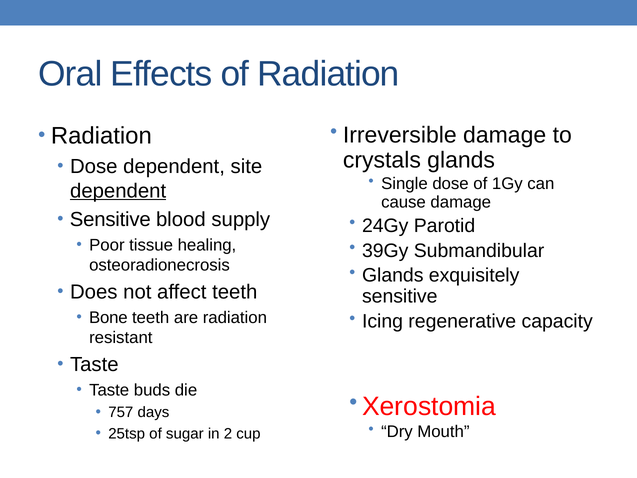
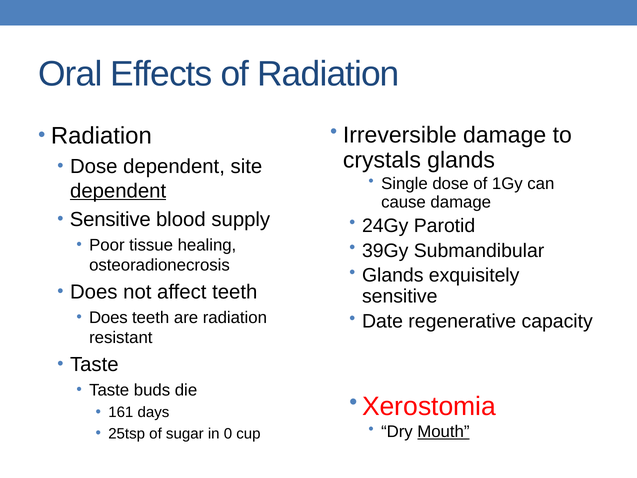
Bone at (108, 317): Bone -> Does
Icing: Icing -> Date
757: 757 -> 161
Mouth underline: none -> present
2: 2 -> 0
